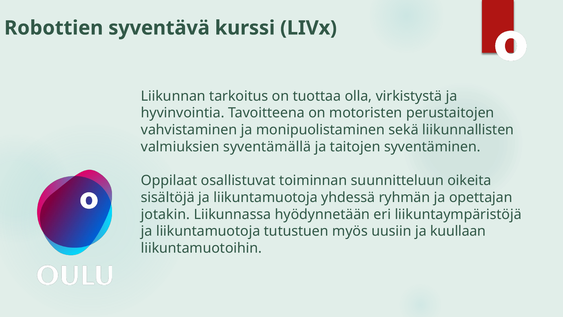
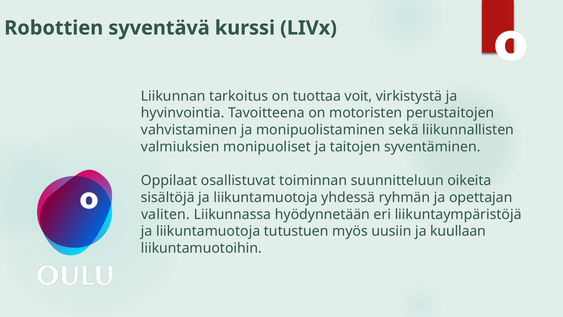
olla: olla -> voit
syventämällä: syventämällä -> monipuoliset
jotakin: jotakin -> valiten
